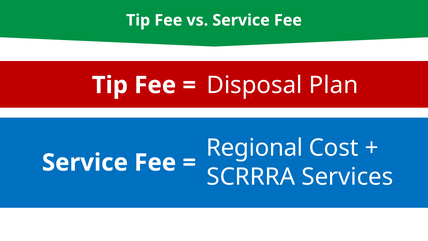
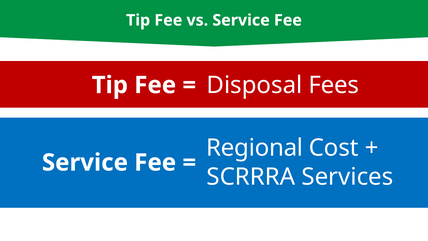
Plan: Plan -> Fees
